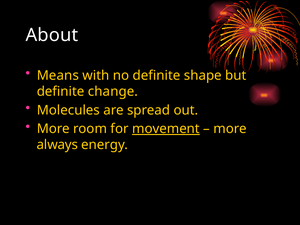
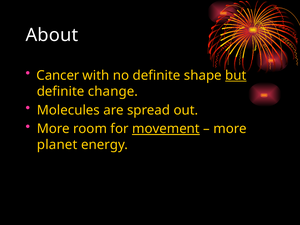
Means: Means -> Cancer
but underline: none -> present
always: always -> planet
